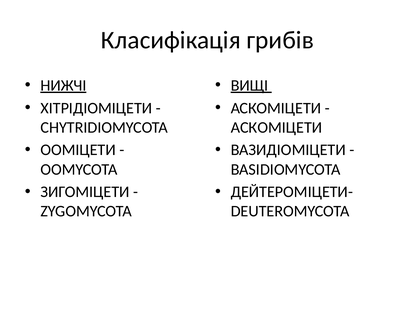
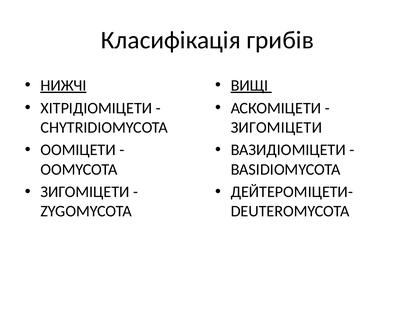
АСКОМІЦЕТИ at (276, 128): АСКОМІЦЕТИ -> ЗИГОМІЦЕТИ
